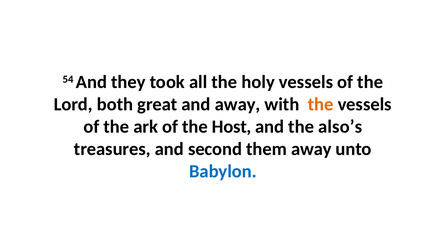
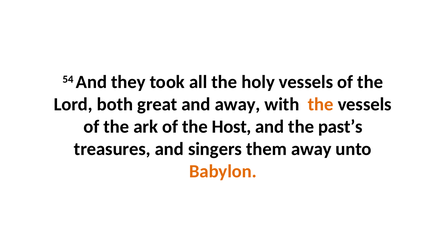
also’s: also’s -> past’s
second: second -> singers
Babylon colour: blue -> orange
